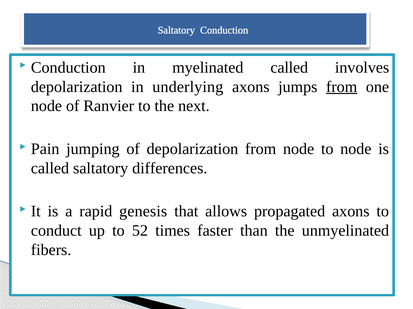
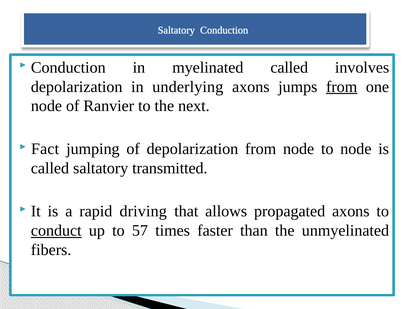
Pain: Pain -> Fact
differences: differences -> transmitted
genesis: genesis -> driving
conduct underline: none -> present
52: 52 -> 57
